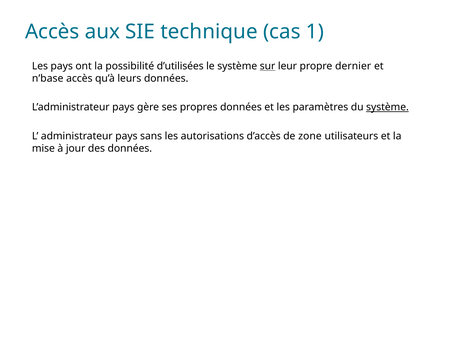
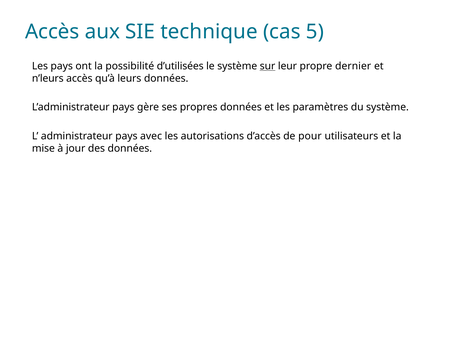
1: 1 -> 5
n’base: n’base -> n’leurs
système at (387, 107) underline: present -> none
sans: sans -> avec
zone: zone -> pour
